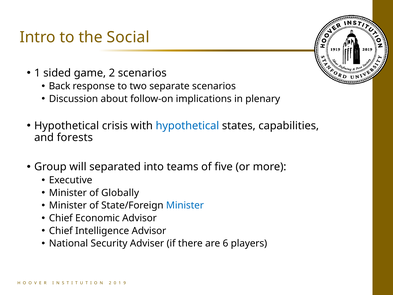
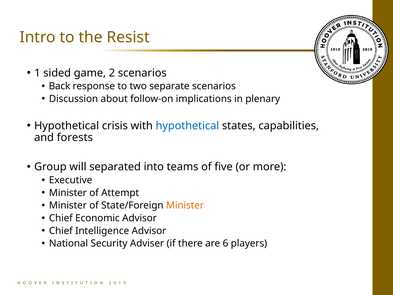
Social: Social -> Resist
Globally: Globally -> Attempt
Minister at (185, 205) colour: blue -> orange
